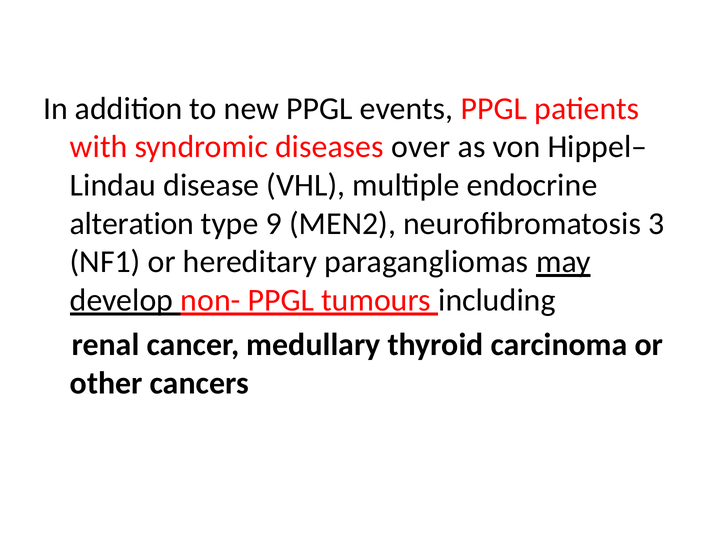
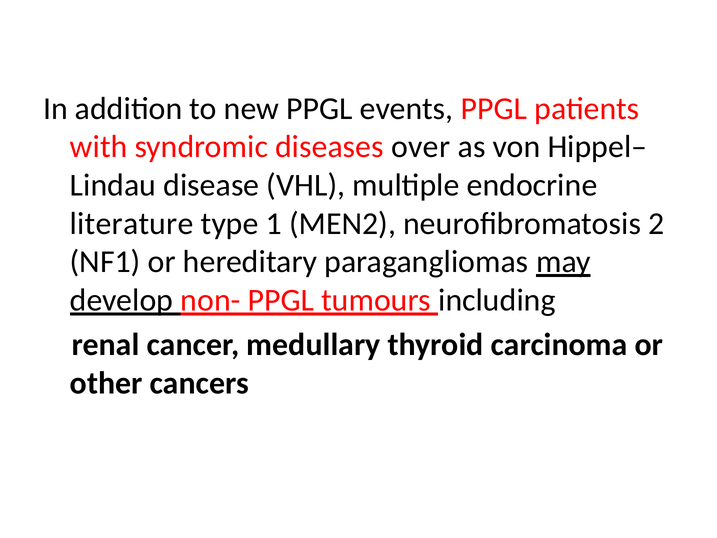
alteration: alteration -> literature
9: 9 -> 1
3: 3 -> 2
